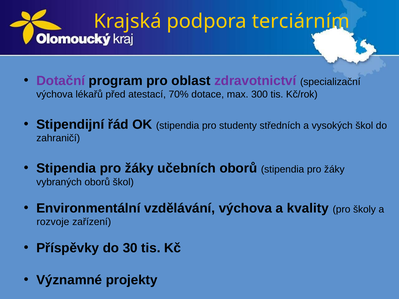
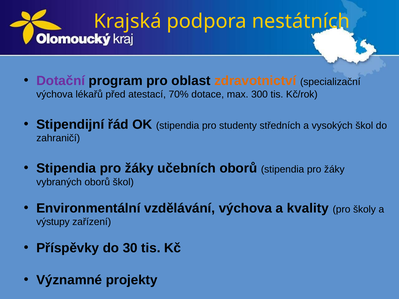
terciárním: terciárním -> nestátních
zdravotnictví colour: purple -> orange
rozvoje: rozvoje -> výstupy
